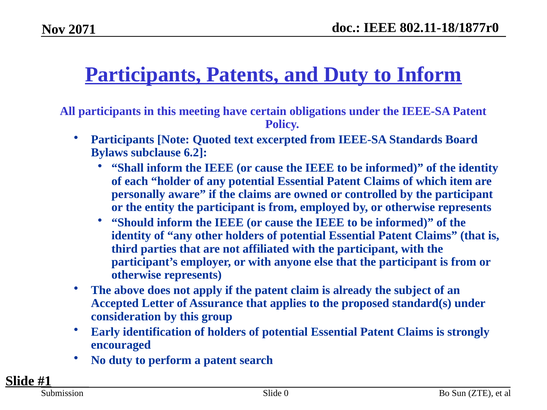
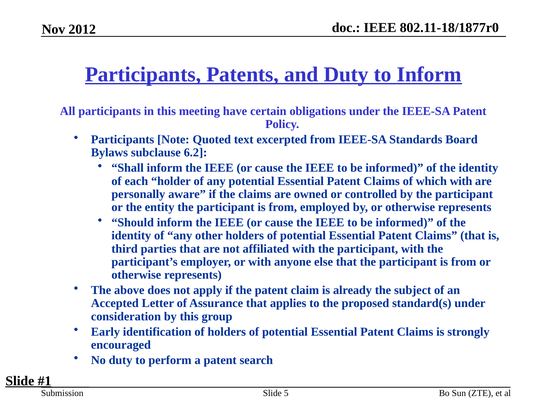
2071: 2071 -> 2012
which item: item -> with
0: 0 -> 5
